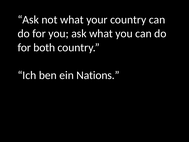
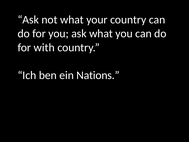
both: both -> with
